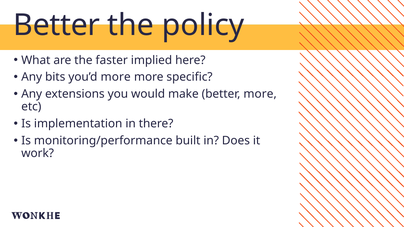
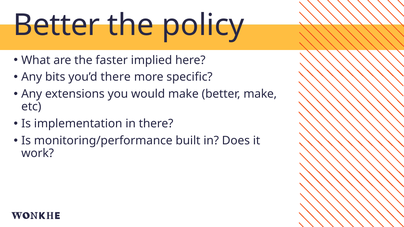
you’d more: more -> there
better more: more -> make
